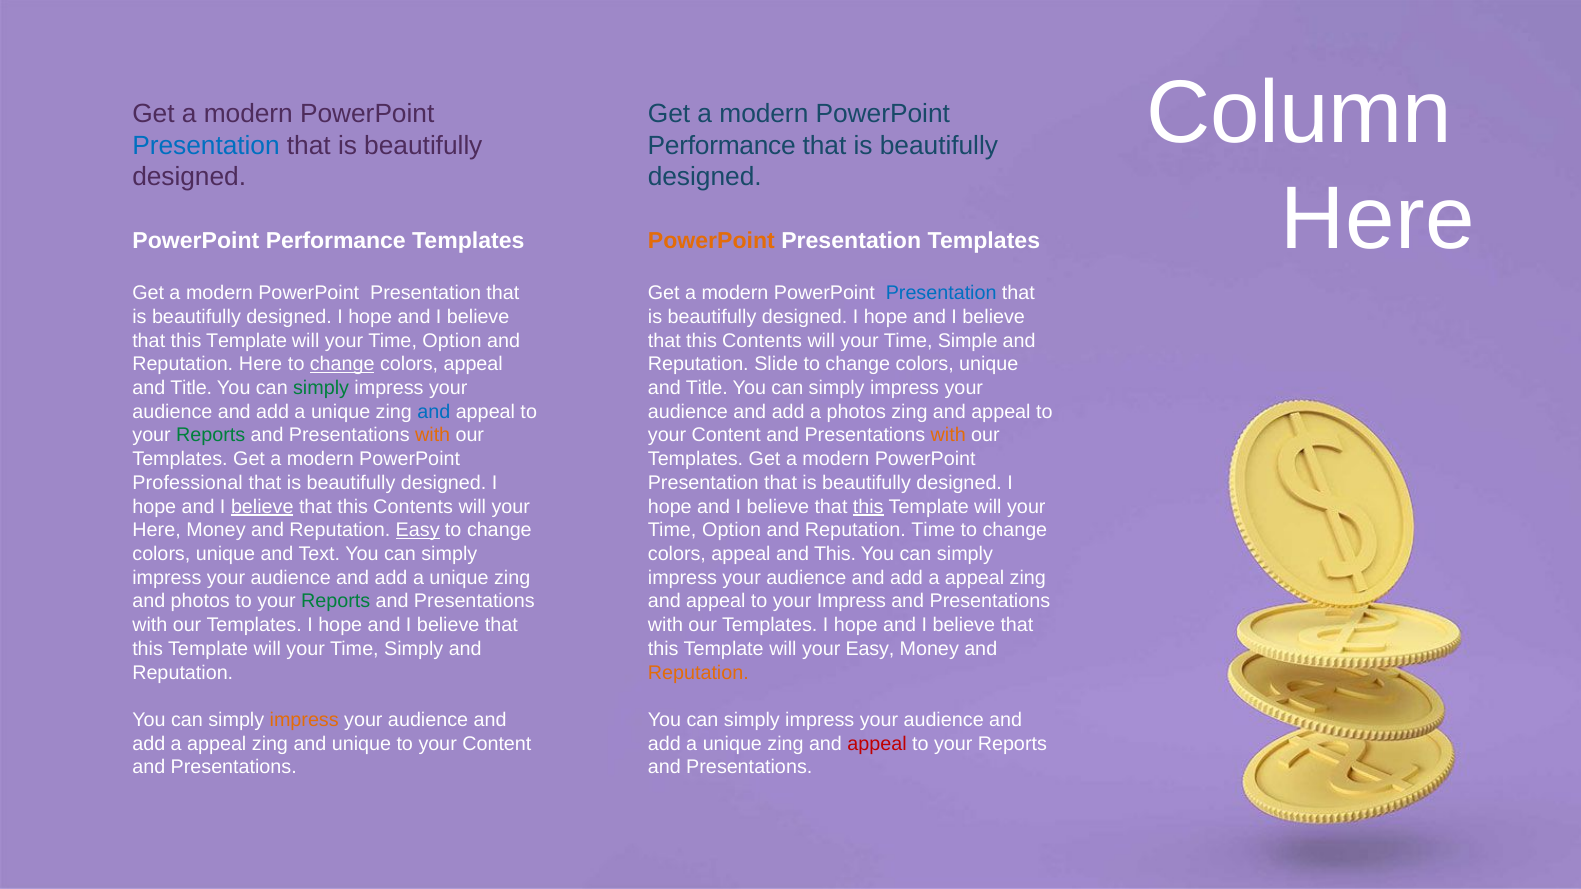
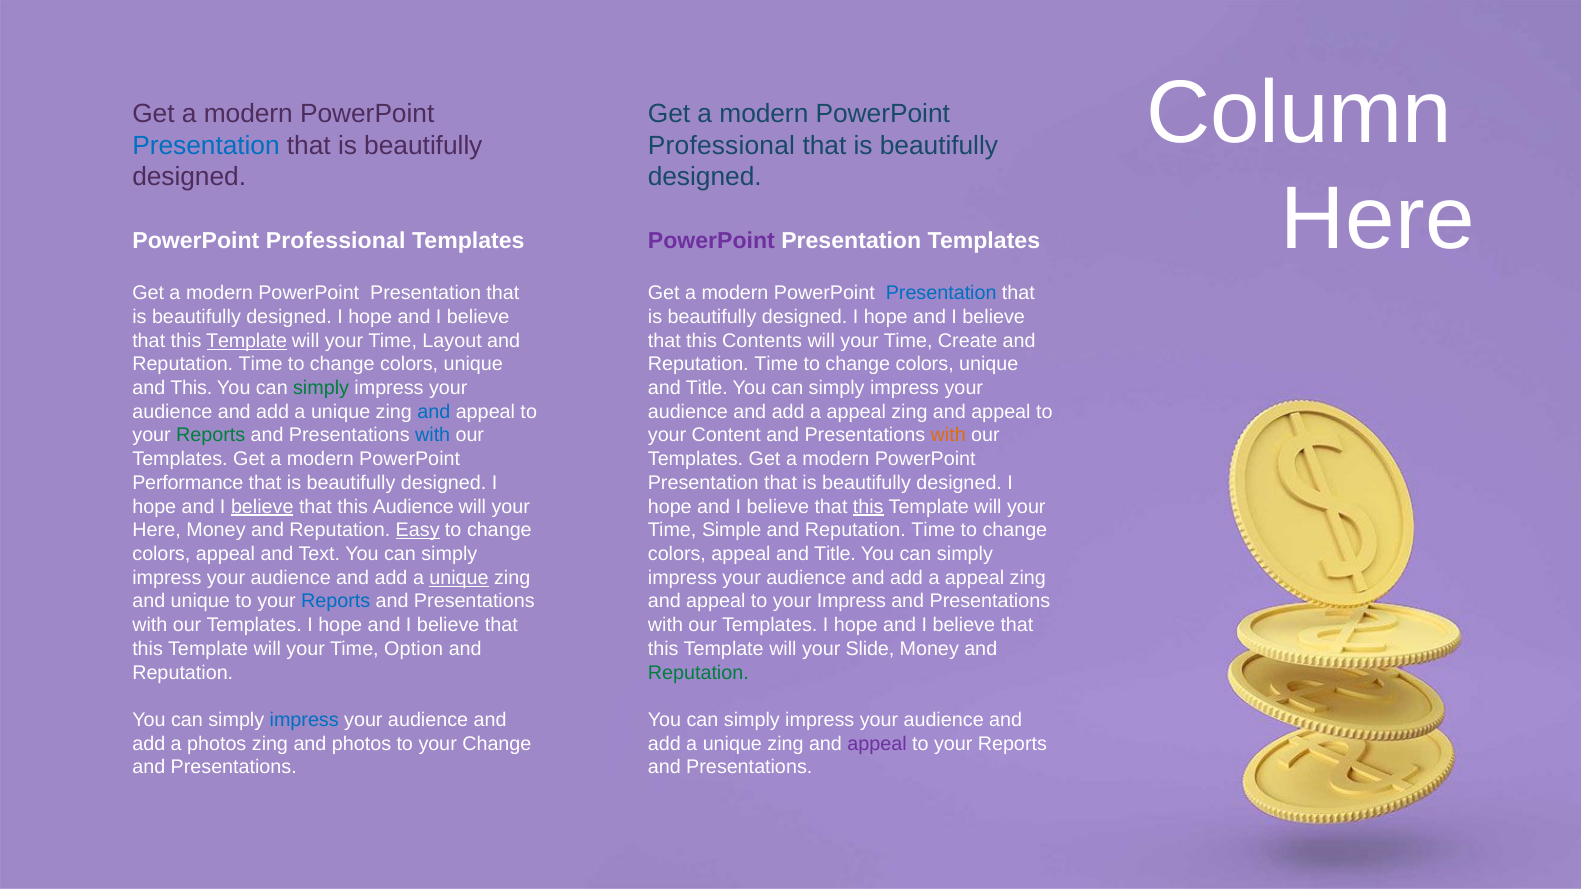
Performance at (722, 145): Performance -> Professional
Performance at (336, 241): Performance -> Professional
PowerPoint at (711, 241) colour: orange -> purple
Template at (247, 341) underline: none -> present
Option at (452, 341): Option -> Layout
Simple: Simple -> Create
Here at (260, 364): Here -> Time
change at (342, 364) underline: present -> none
appeal at (473, 364): appeal -> unique
Slide at (776, 364): Slide -> Time
Title at (191, 388): Title -> This
photos at (856, 412): photos -> appeal
with at (433, 436) colour: orange -> blue
Professional: Professional -> Performance
Contents at (413, 507): Contents -> Audience
Option at (732, 530): Option -> Simple
unique at (225, 554): unique -> appeal
This at (835, 554): This -> Title
unique at (459, 578) underline: none -> present
and photos: photos -> unique
Reports at (336, 602) colour: green -> blue
Time Simply: Simply -> Option
your Easy: Easy -> Slide
Reputation at (698, 673) colour: orange -> green
impress at (304, 720) colour: orange -> blue
appeal at (217, 744): appeal -> photos
and unique: unique -> photos
Content at (497, 744): Content -> Change
appeal at (877, 744) colour: red -> purple
